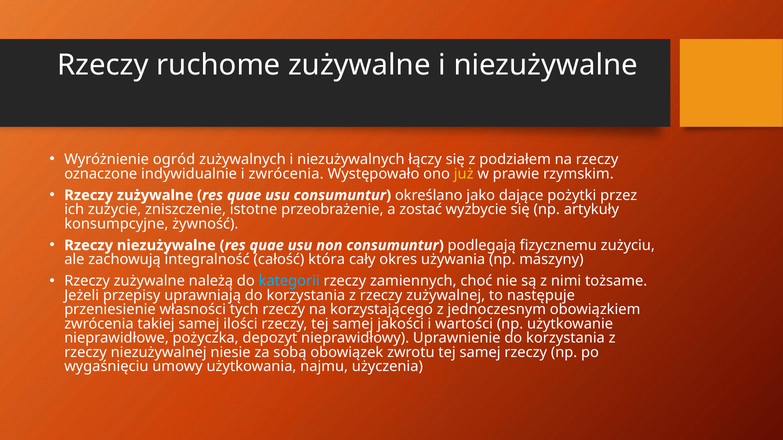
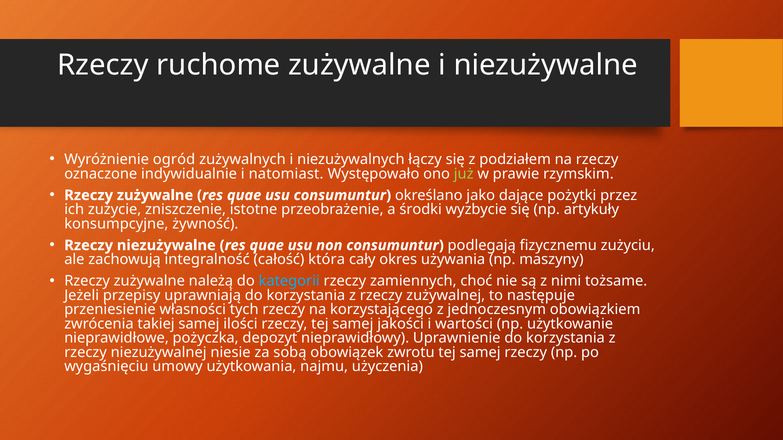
i zwrócenia: zwrócenia -> natomiast
już colour: yellow -> light green
zostać: zostać -> środki
